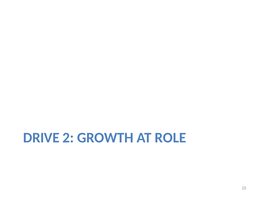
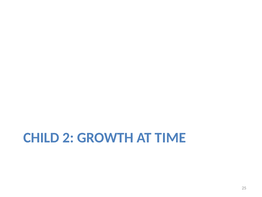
DRIVE: DRIVE -> CHILD
ROLE: ROLE -> TIME
